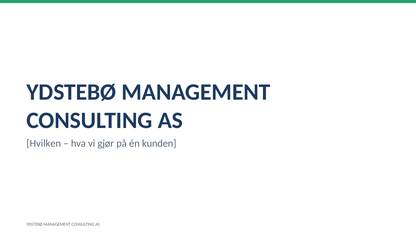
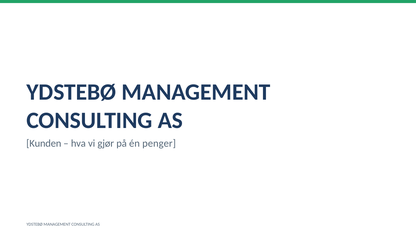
Hvilken: Hvilken -> Kunden
kunden: kunden -> penger
